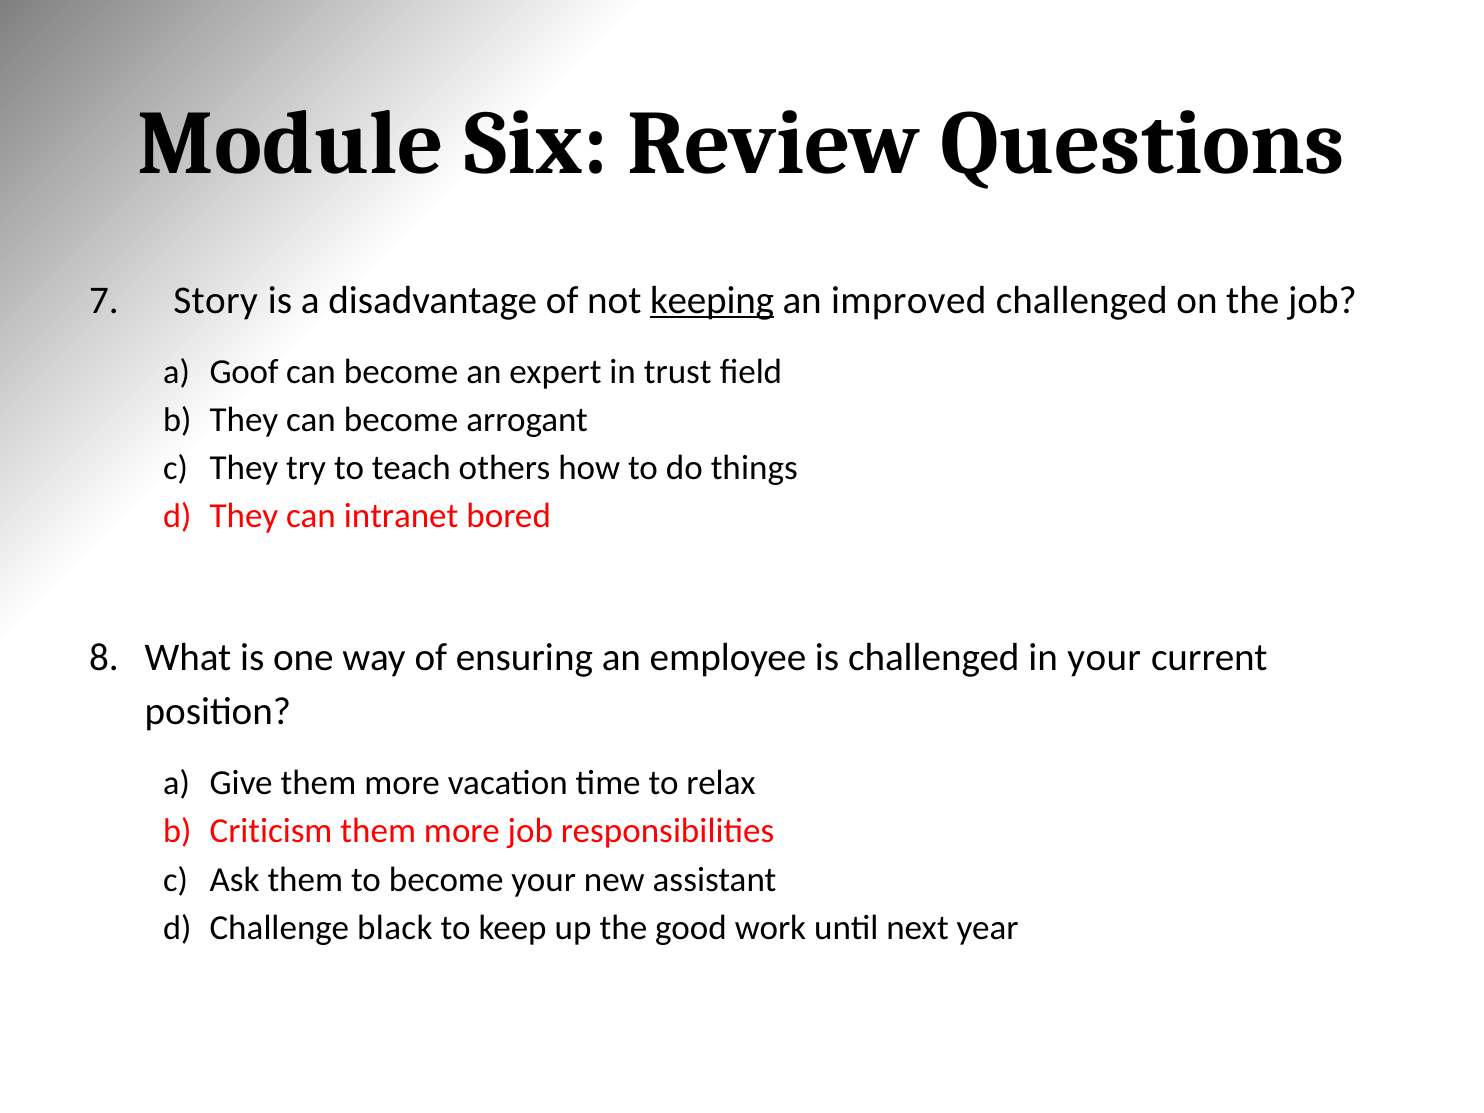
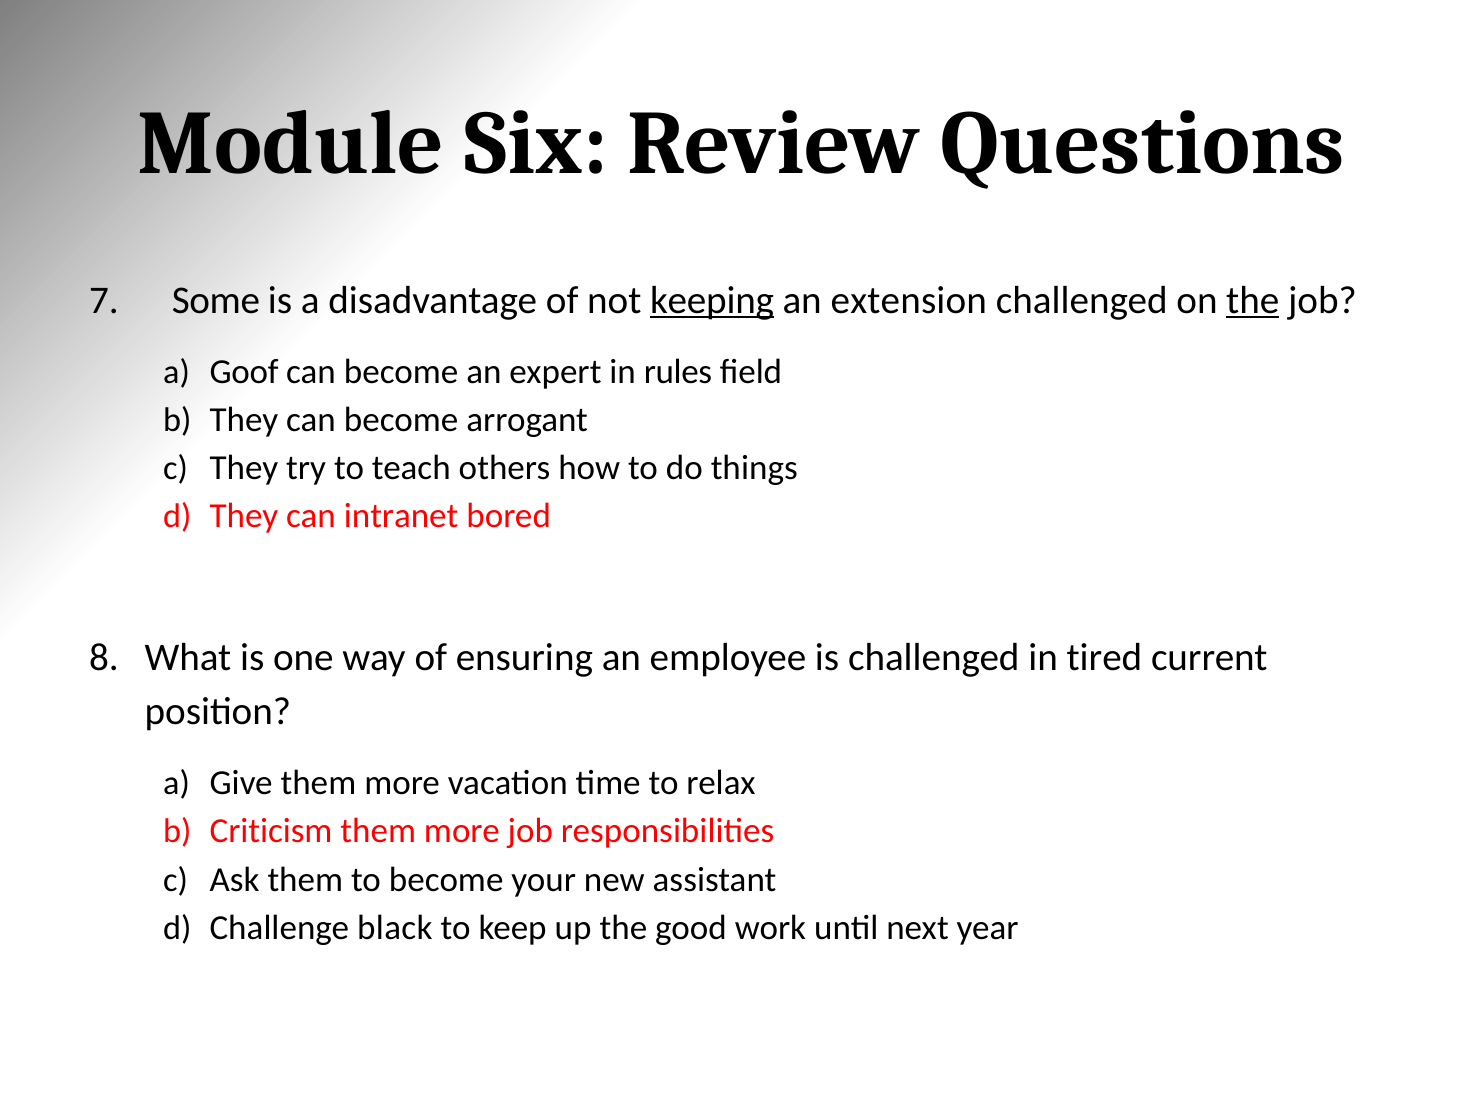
Story: Story -> Some
improved: improved -> extension
the at (1253, 300) underline: none -> present
trust: trust -> rules
in your: your -> tired
